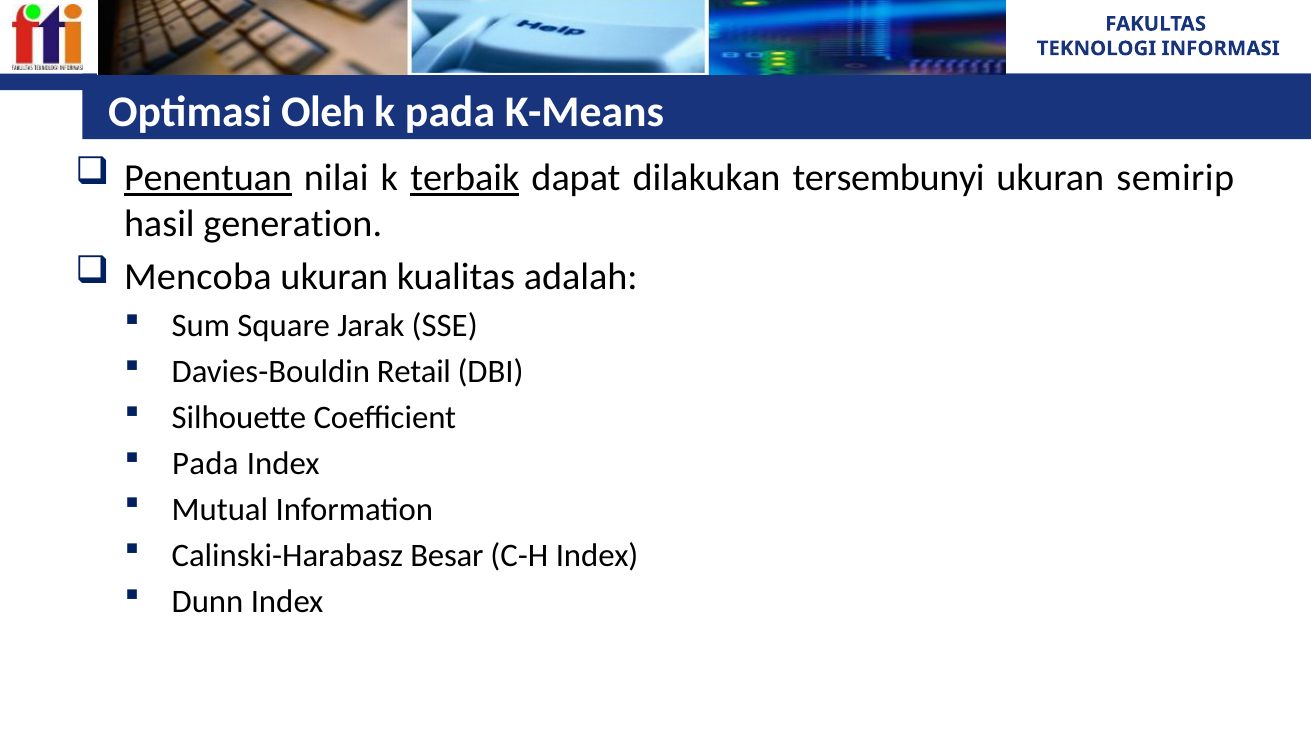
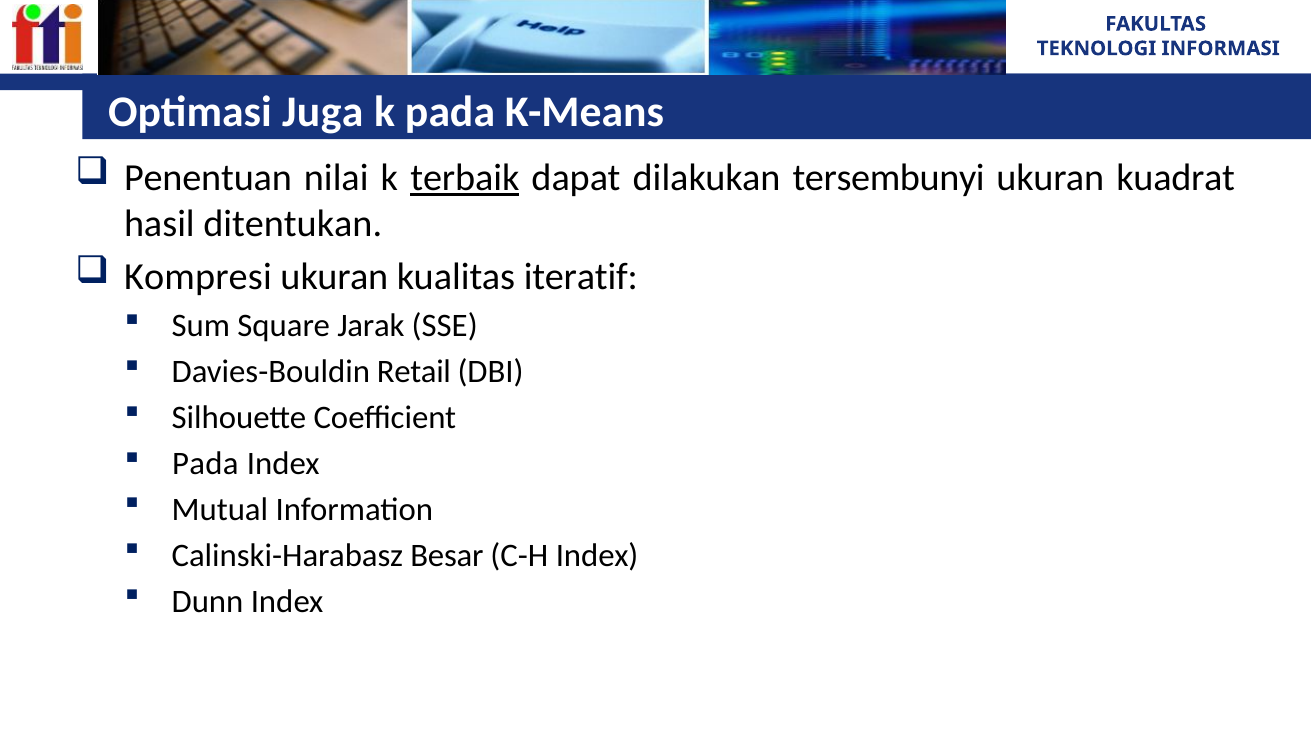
Oleh: Oleh -> Juga
Penentuan underline: present -> none
semirip: semirip -> kuadrat
generation: generation -> ditentukan
Mencoba: Mencoba -> Kompresi
adalah: adalah -> iteratif
